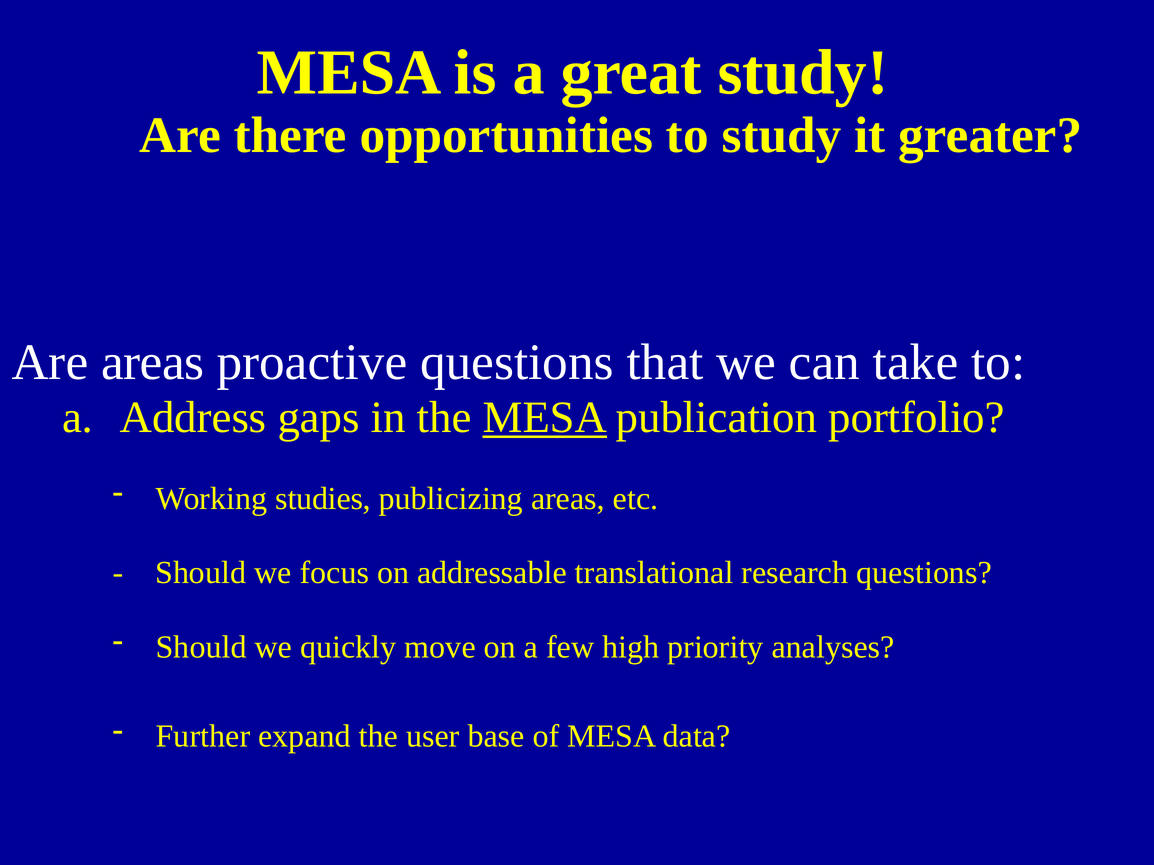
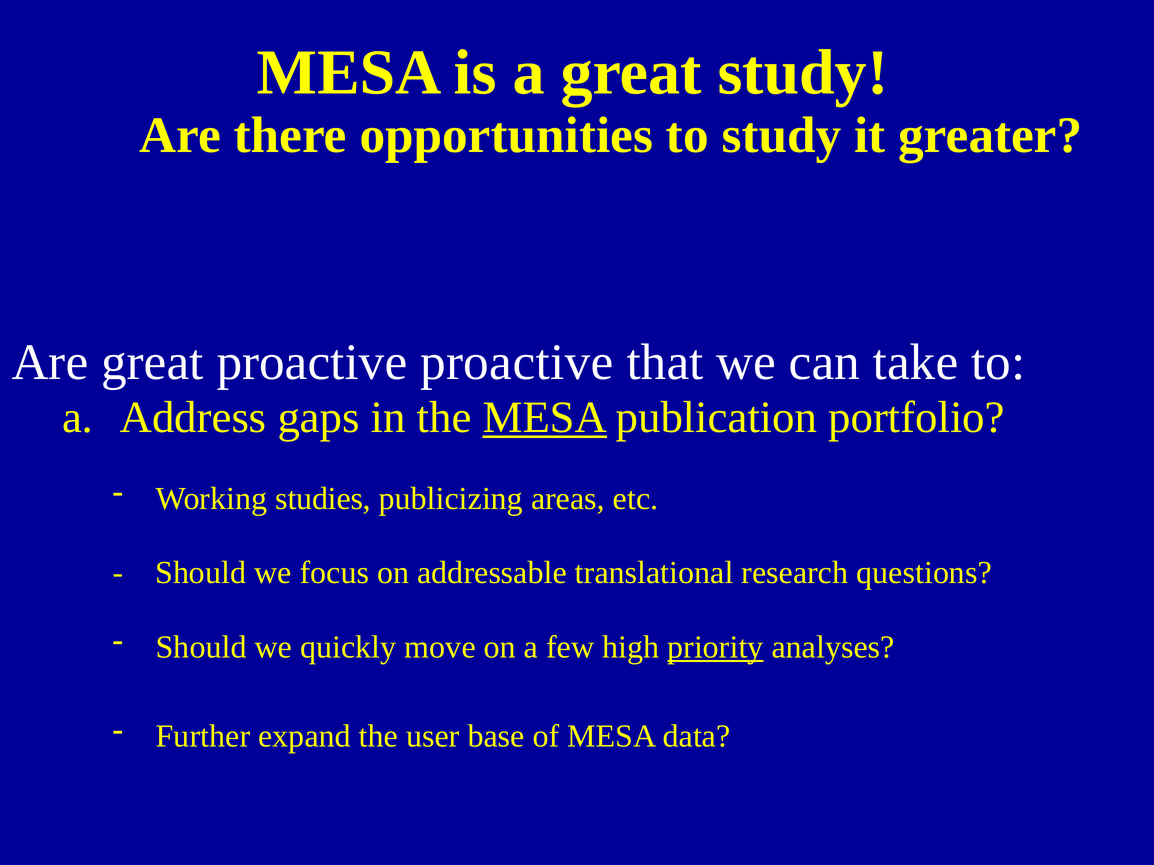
Are areas: areas -> great
proactive questions: questions -> proactive
priority underline: none -> present
